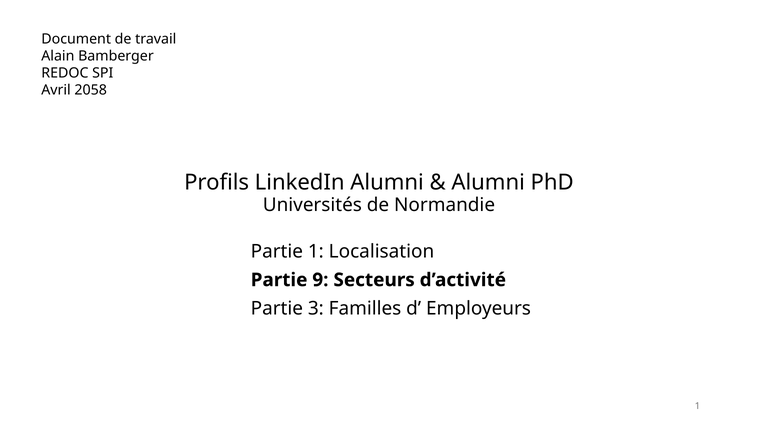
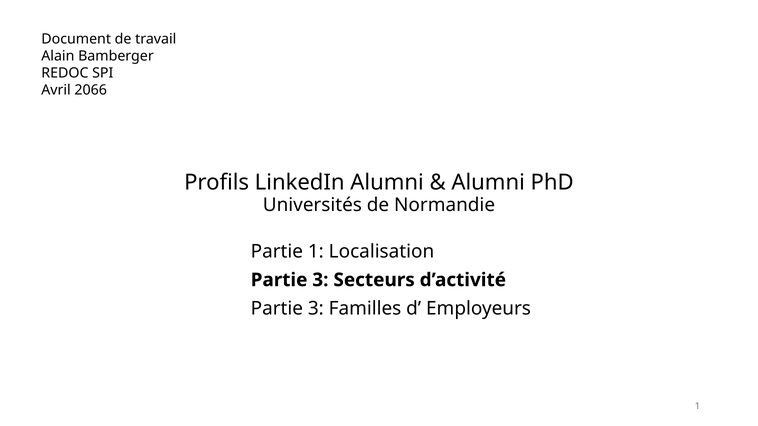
2058: 2058 -> 2066
9 at (320, 280): 9 -> 3
